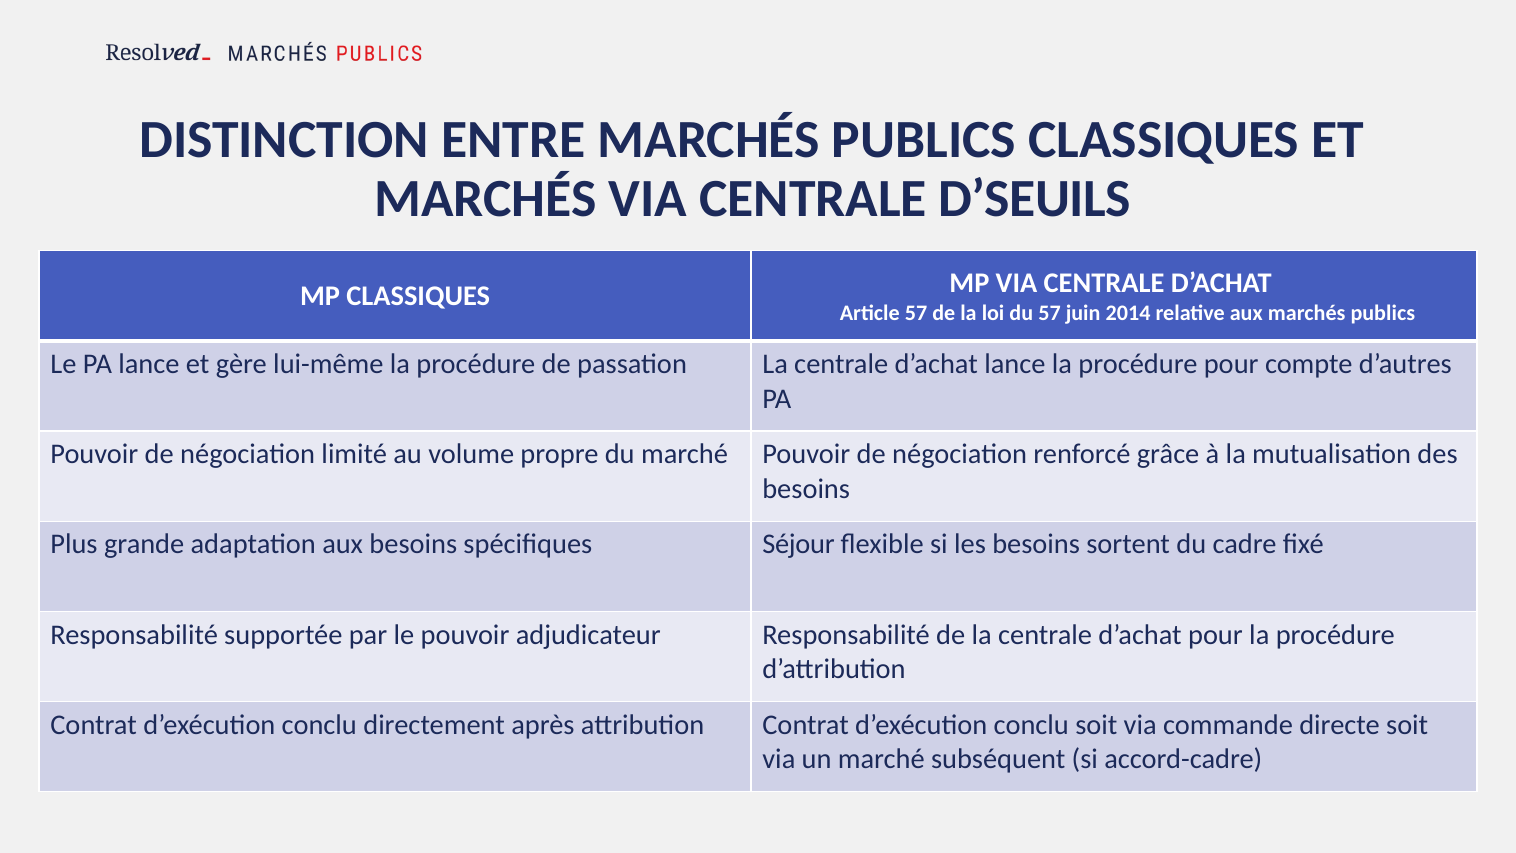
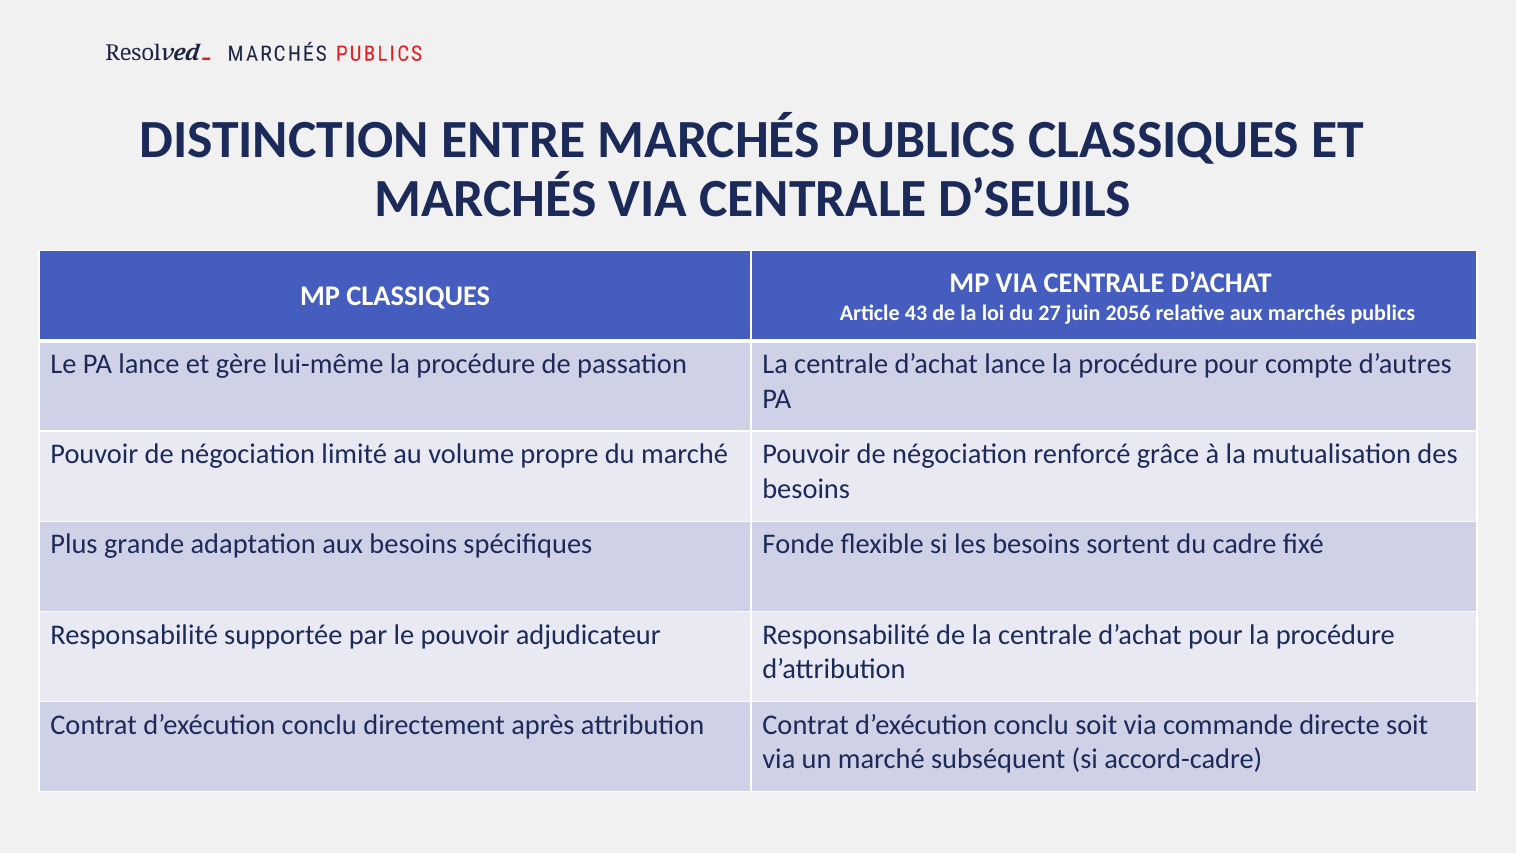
57 at (916, 313): 57 -> 43
du 57: 57 -> 27
2014: 2014 -> 2056
Séjour: Séjour -> Fonde
